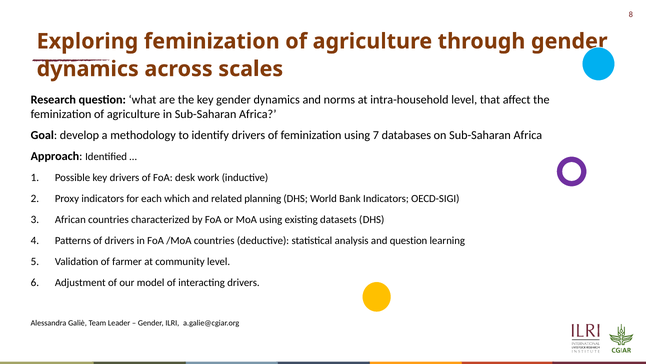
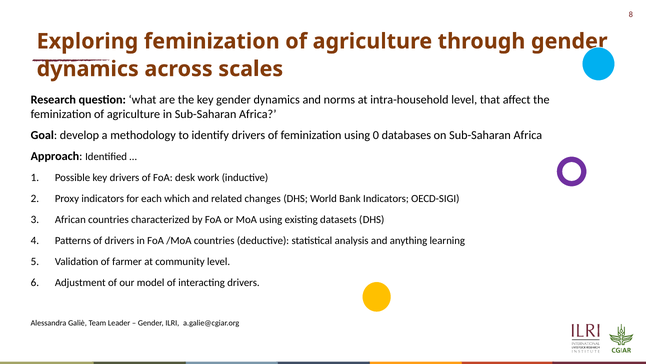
7: 7 -> 0
planning: planning -> changes
and question: question -> anything
